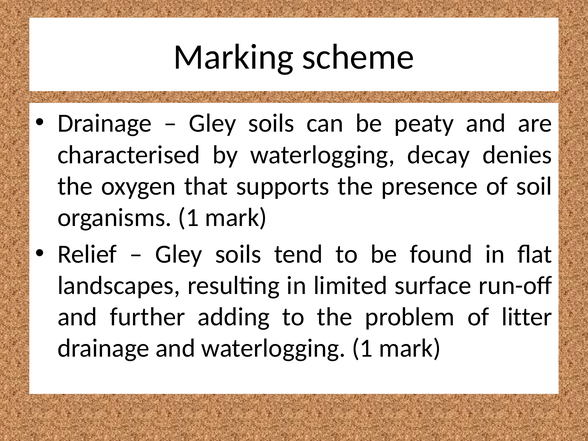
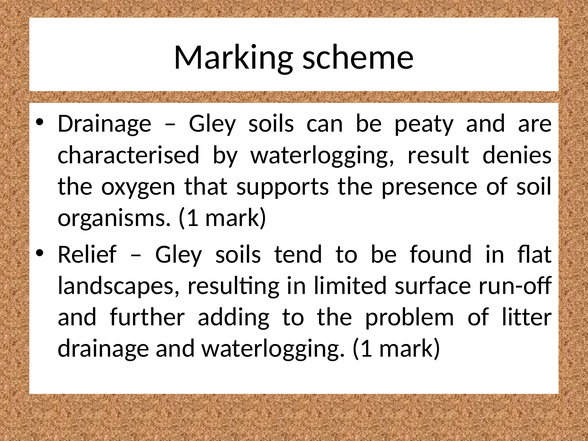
decay: decay -> result
